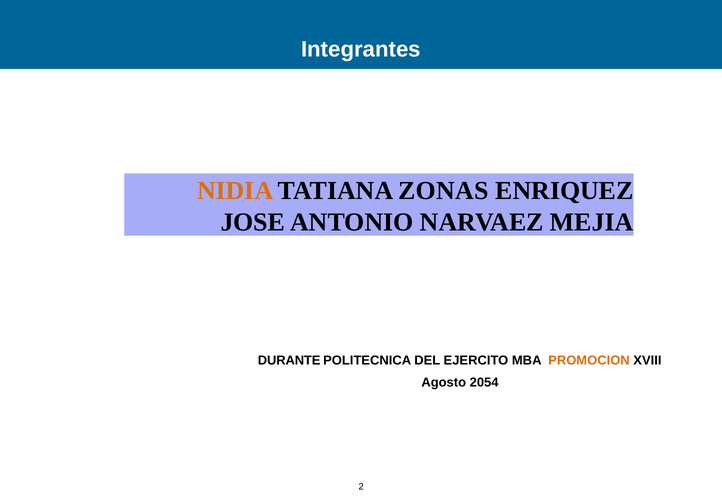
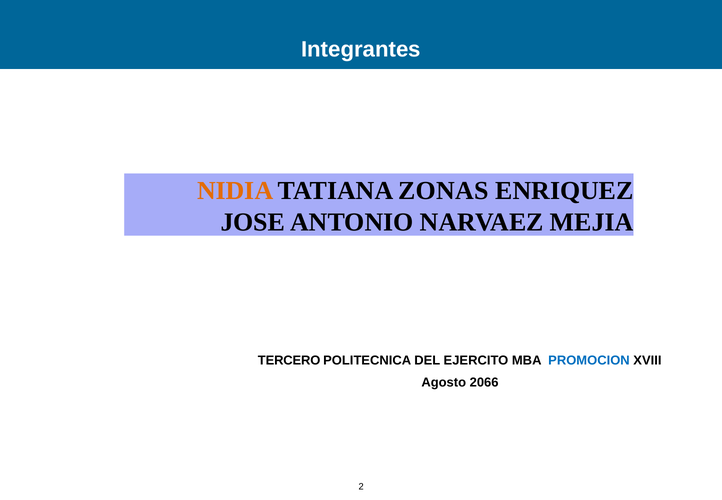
DURANTE: DURANTE -> TERCERO
PROMOCION colour: orange -> blue
2054: 2054 -> 2066
